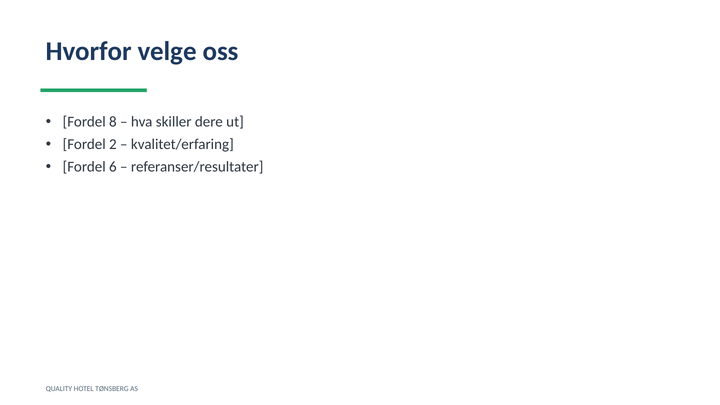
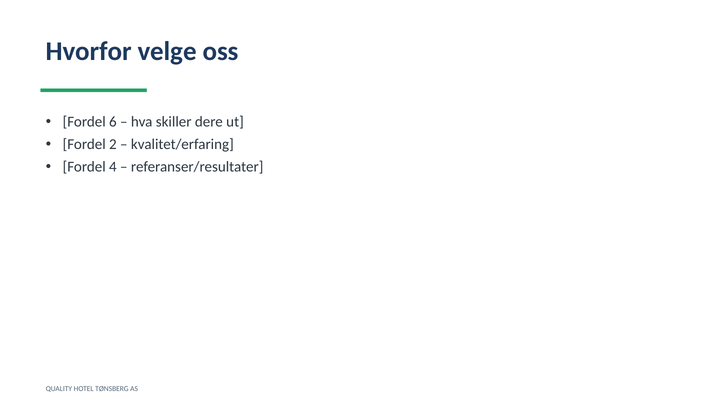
8: 8 -> 6
6: 6 -> 4
